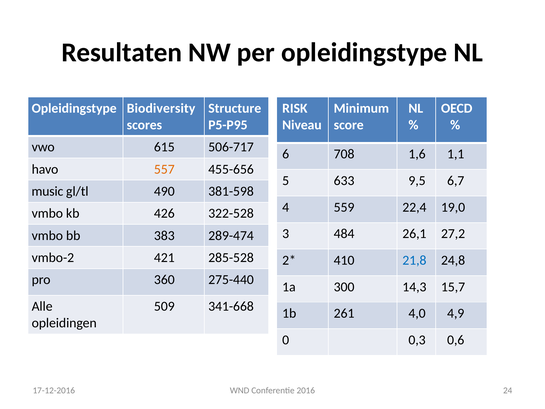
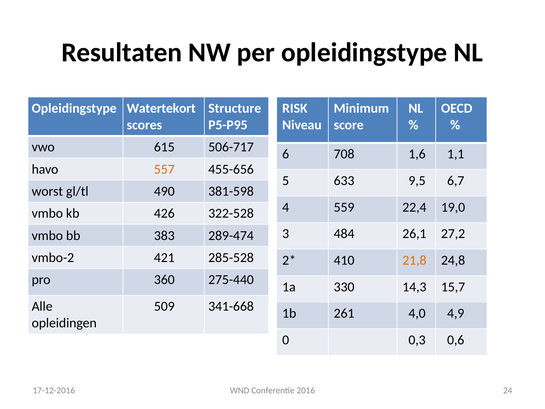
Biodiversity: Biodiversity -> Watertekort
music: music -> worst
21,8 colour: blue -> orange
300: 300 -> 330
